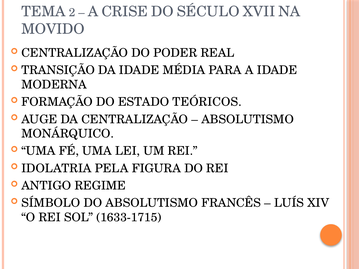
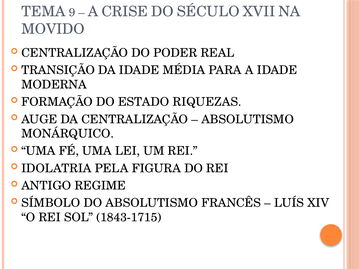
2: 2 -> 9
TEÓRICOS: TEÓRICOS -> RIQUEZAS
1633-1715: 1633-1715 -> 1843-1715
